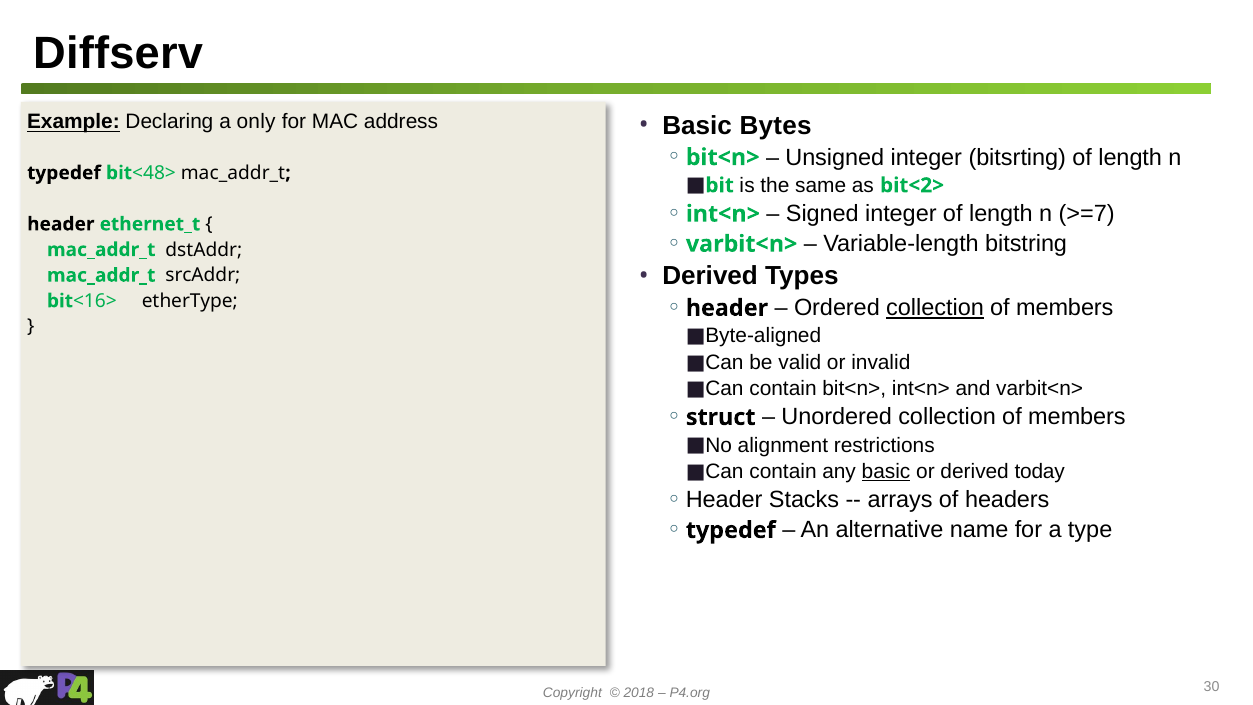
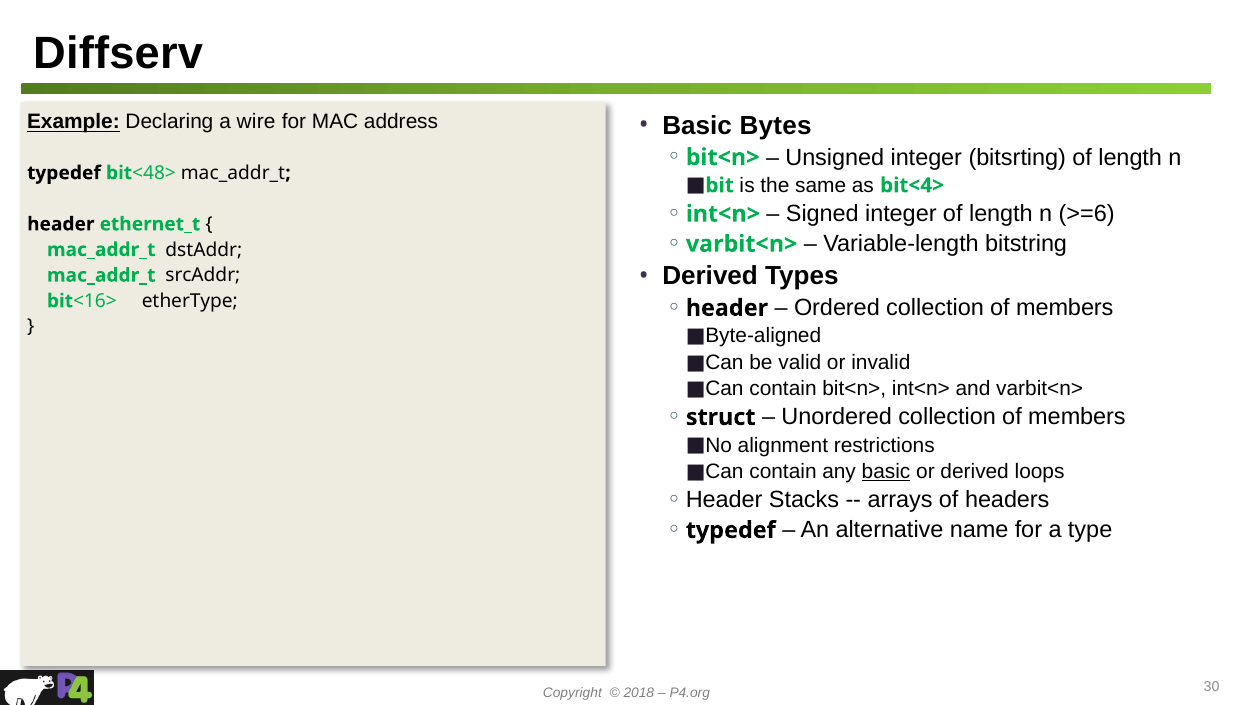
only: only -> wire
bit<2>: bit<2> -> bit<4>
>=7: >=7 -> >=6
collection at (935, 308) underline: present -> none
today: today -> loops
